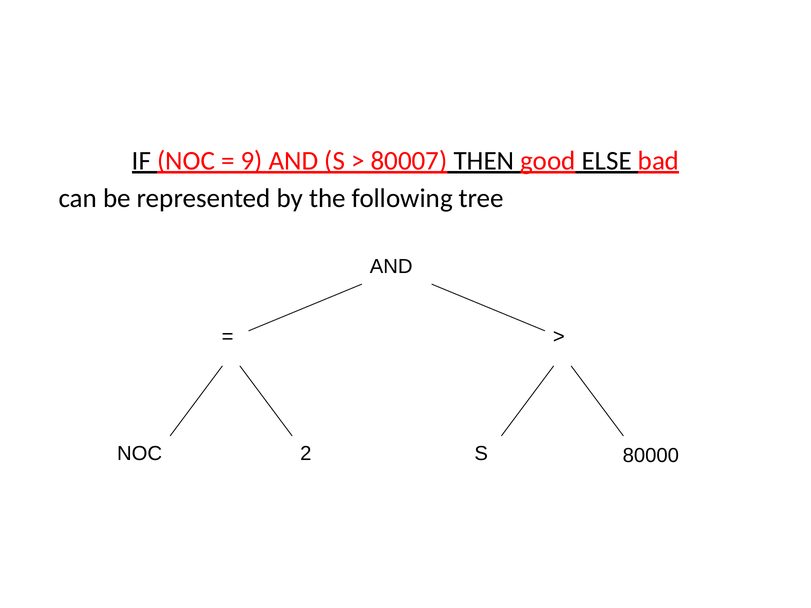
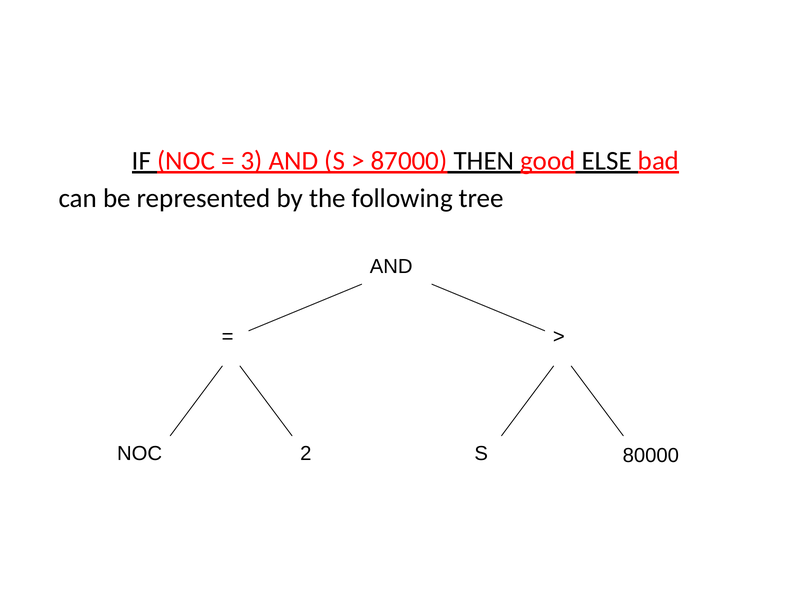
9: 9 -> 3
80007: 80007 -> 87000
